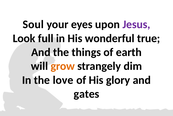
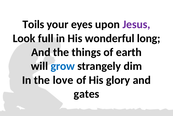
Soul: Soul -> Toils
true: true -> long
grow colour: orange -> blue
